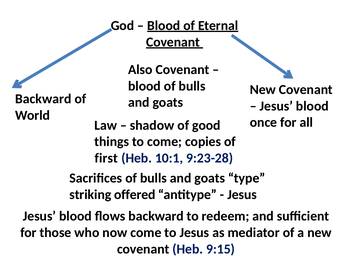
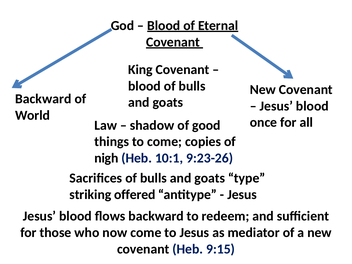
Also: Also -> King
first: first -> nigh
9:23-28: 9:23-28 -> 9:23-26
